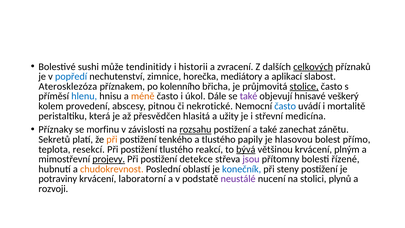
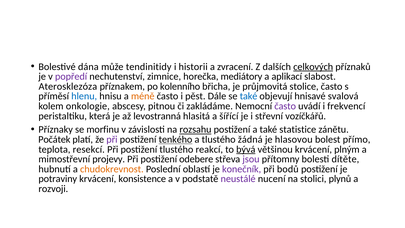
sushi: sushi -> dána
popředí colour: blue -> purple
stolice underline: present -> none
úkol: úkol -> pěst
také at (249, 96) colour: purple -> blue
veškerý: veškerý -> svalová
provedení: provedení -> onkologie
nekrotické: nekrotické -> zakládáme
často at (285, 106) colour: blue -> purple
mortalitě: mortalitě -> frekvencí
přesvědčen: přesvědčen -> levostranná
užity: užity -> šířící
medicína: medicína -> vozíčkářů
zanechat: zanechat -> statistice
Sekretů: Sekretů -> Počátek
při at (112, 139) colour: orange -> purple
tenkého underline: none -> present
papily: papily -> žádná
projevy underline: present -> none
detekce: detekce -> odebere
řízené: řízené -> dítěte
konečník colour: blue -> purple
steny: steny -> bodů
laboratorní: laboratorní -> konsistence
